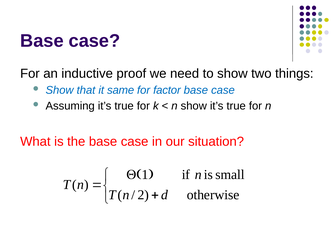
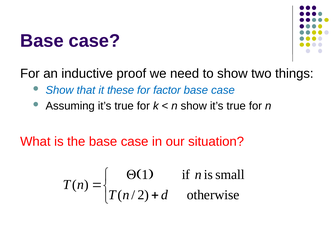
same: same -> these
